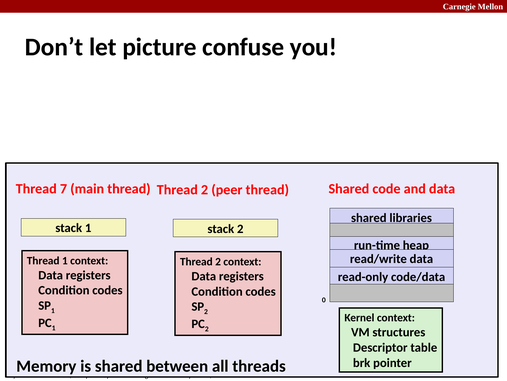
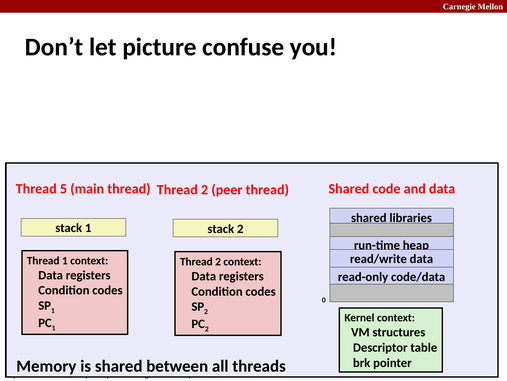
7: 7 -> 5
